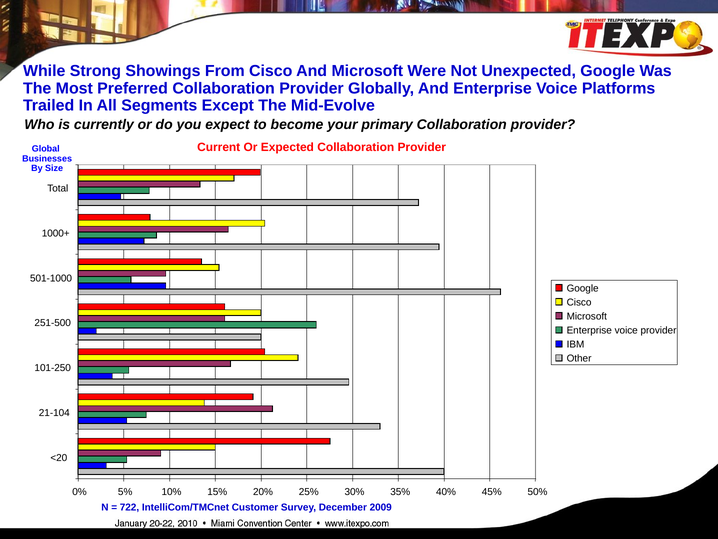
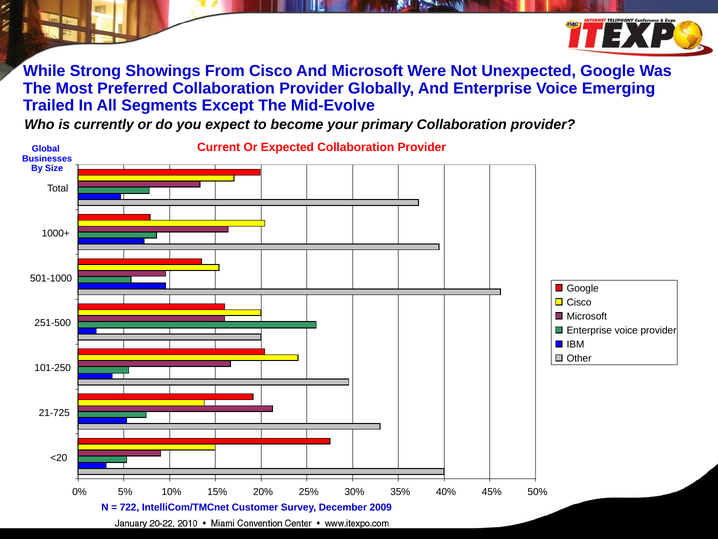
Platforms: Platforms -> Emerging
21-104: 21-104 -> 21-725
